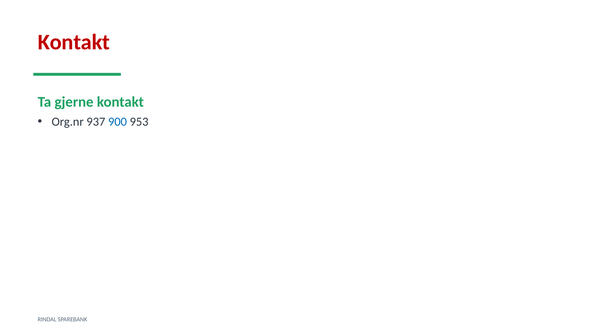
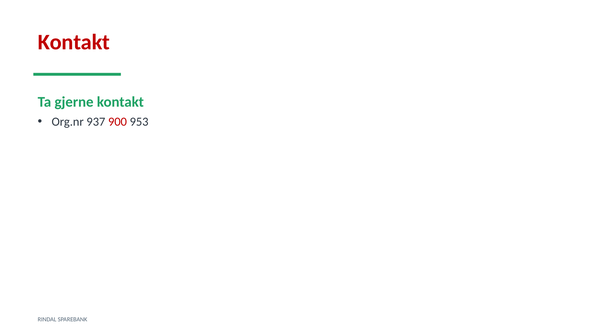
900 colour: blue -> red
